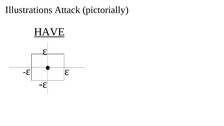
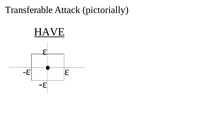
Illustrations: Illustrations -> Transferable
